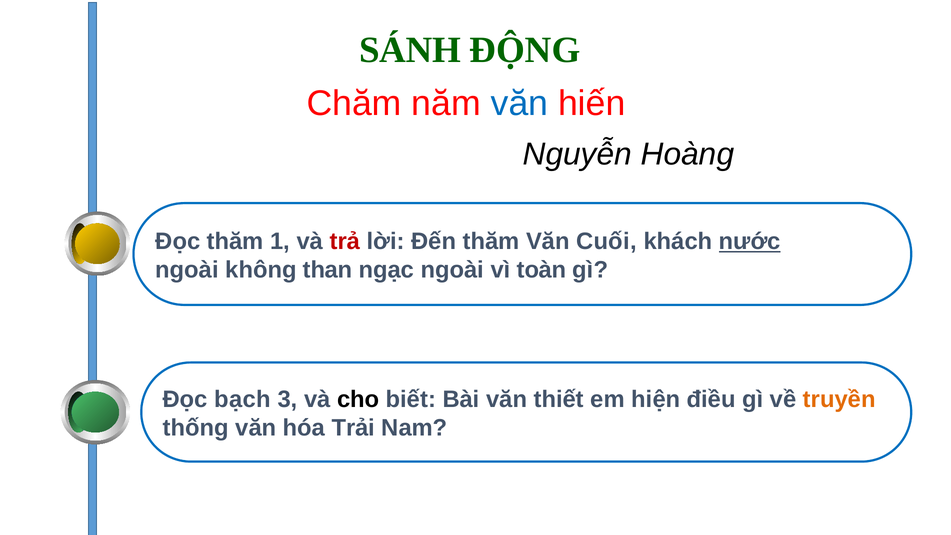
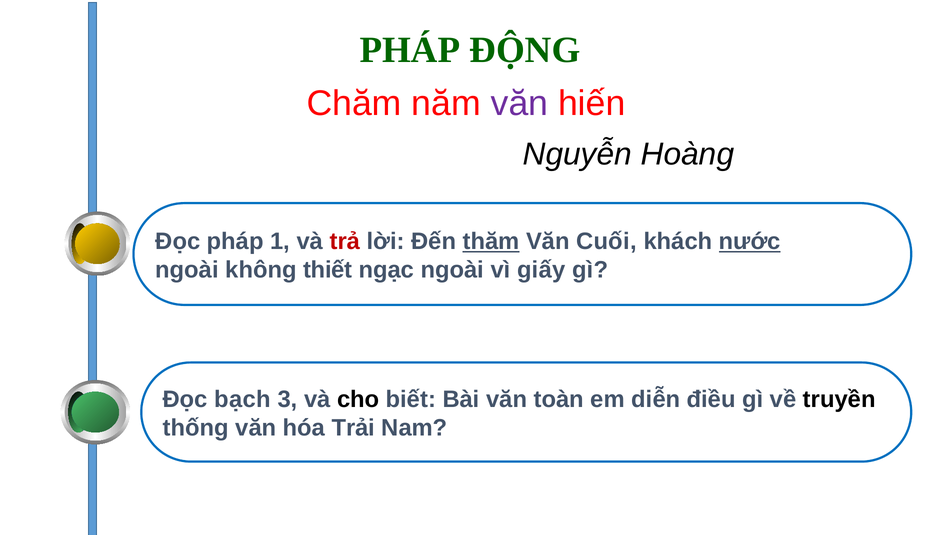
SÁNH at (410, 50): SÁNH -> PHÁP
văn at (519, 104) colour: blue -> purple
Đọc thăm: thăm -> pháp
thăm at (491, 241) underline: none -> present
than: than -> thiết
toàn: toàn -> giấy
thiết: thiết -> toàn
hiện: hiện -> diễn
truyền colour: orange -> black
